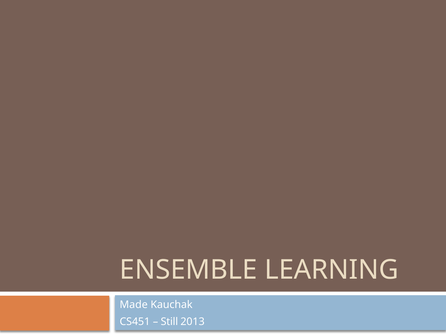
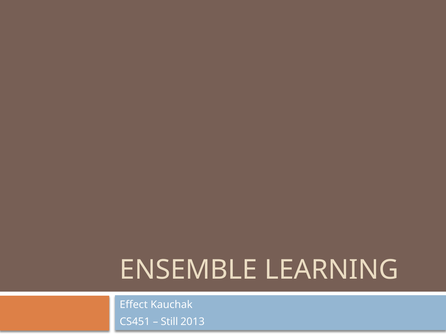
Made: Made -> Effect
